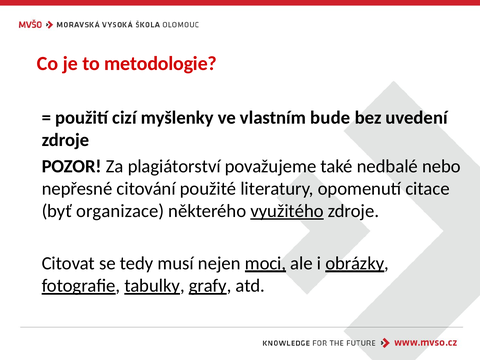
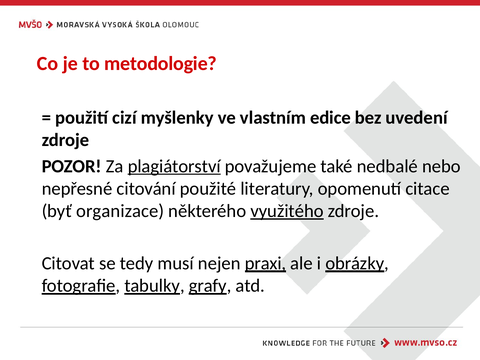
bude: bude -> edice
plagiátorství underline: none -> present
moci: moci -> praxi
